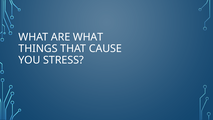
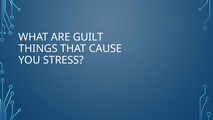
ARE WHAT: WHAT -> GUILT
